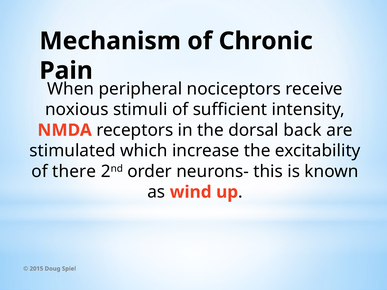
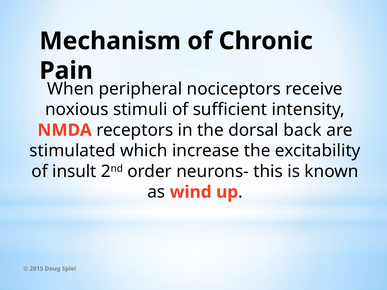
there: there -> insult
